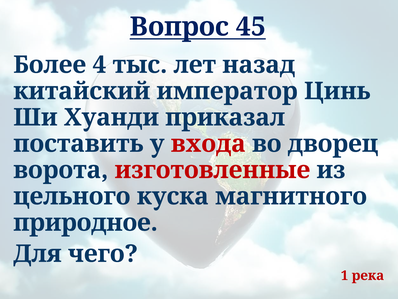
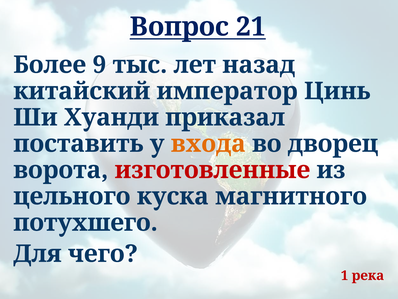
45: 45 -> 21
4: 4 -> 9
входа colour: red -> orange
природное: природное -> потухшего
